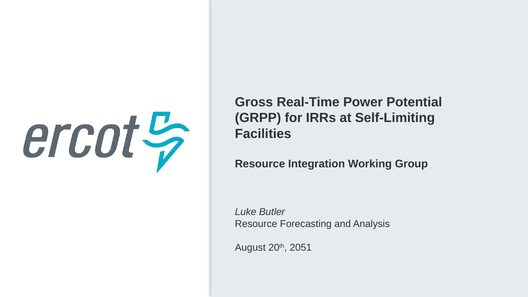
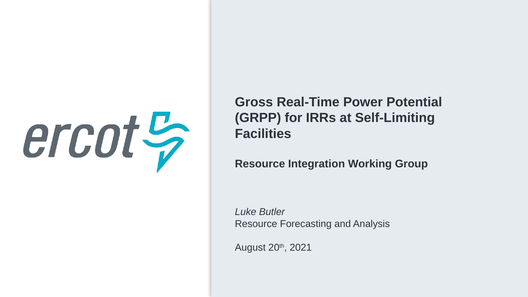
2051: 2051 -> 2021
